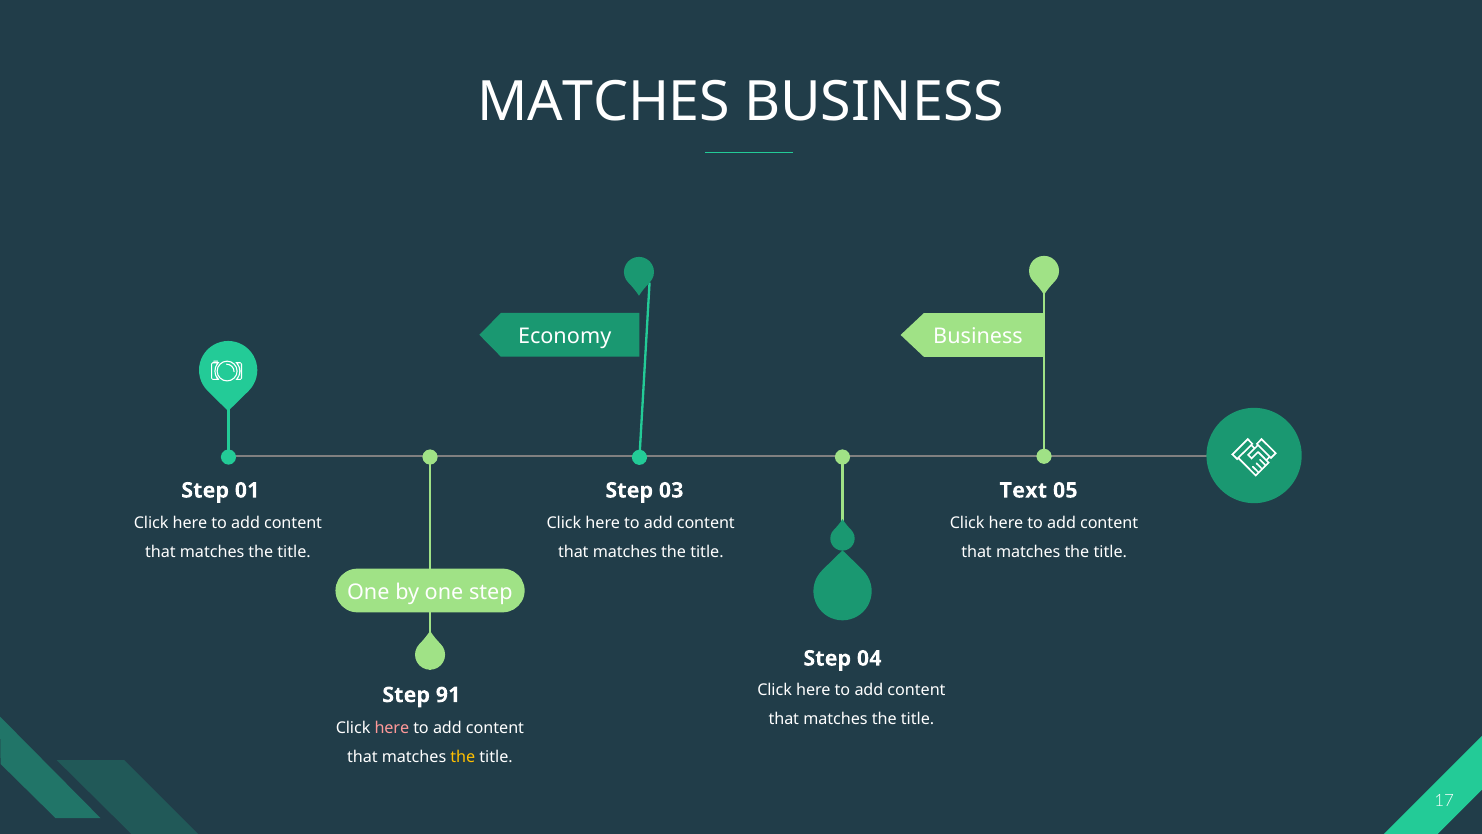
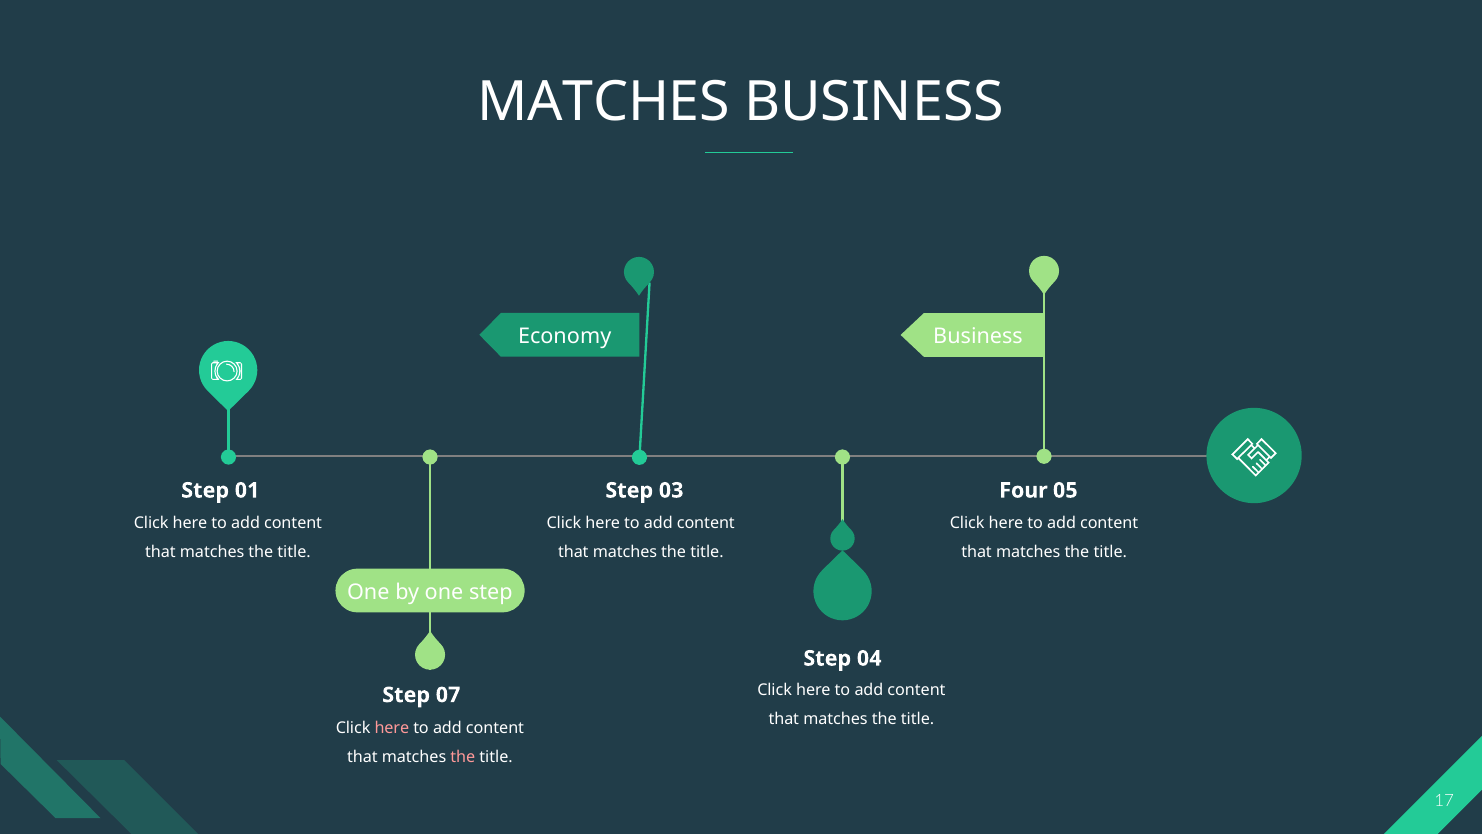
Text: Text -> Four
91: 91 -> 07
the at (463, 757) colour: yellow -> pink
